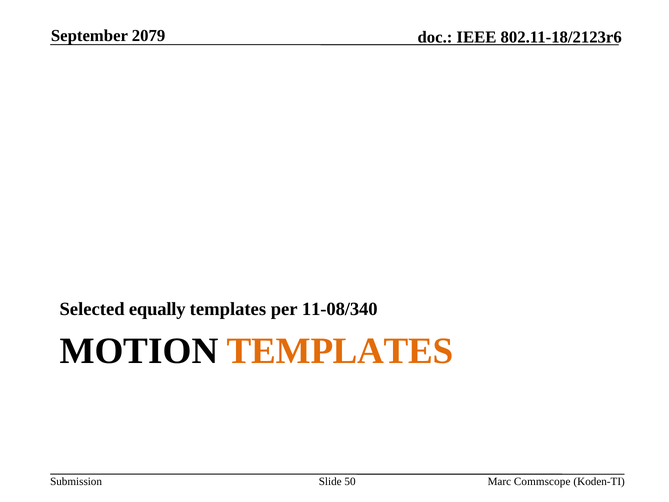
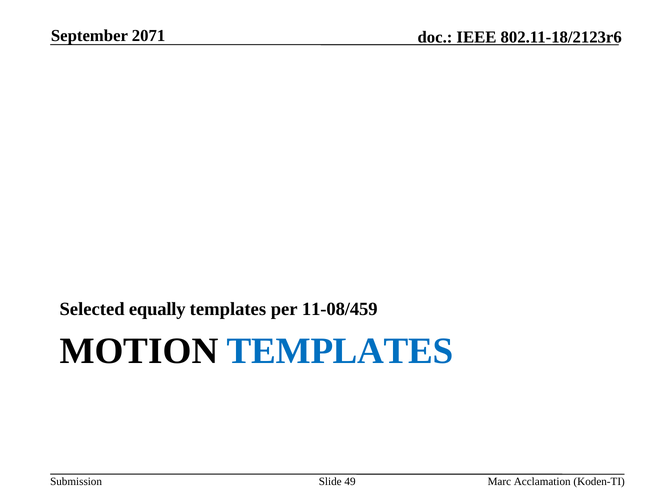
2079: 2079 -> 2071
11-08/340: 11-08/340 -> 11-08/459
TEMPLATES at (340, 351) colour: orange -> blue
50: 50 -> 49
Commscope: Commscope -> Acclamation
